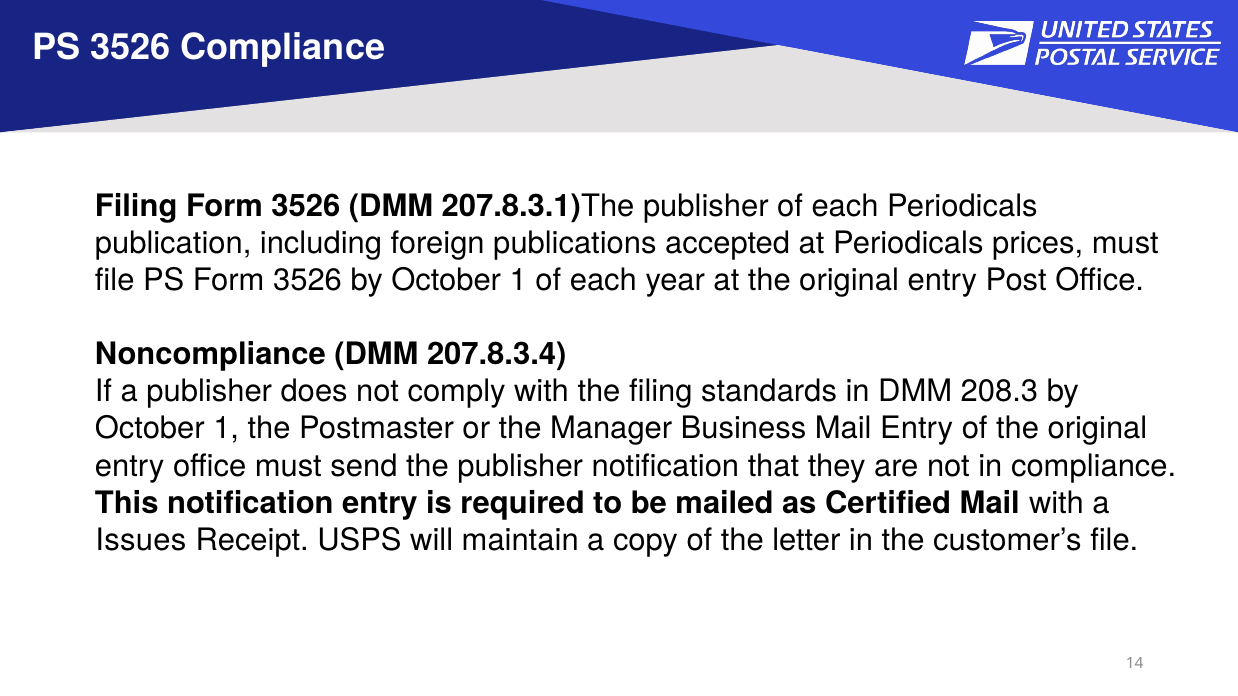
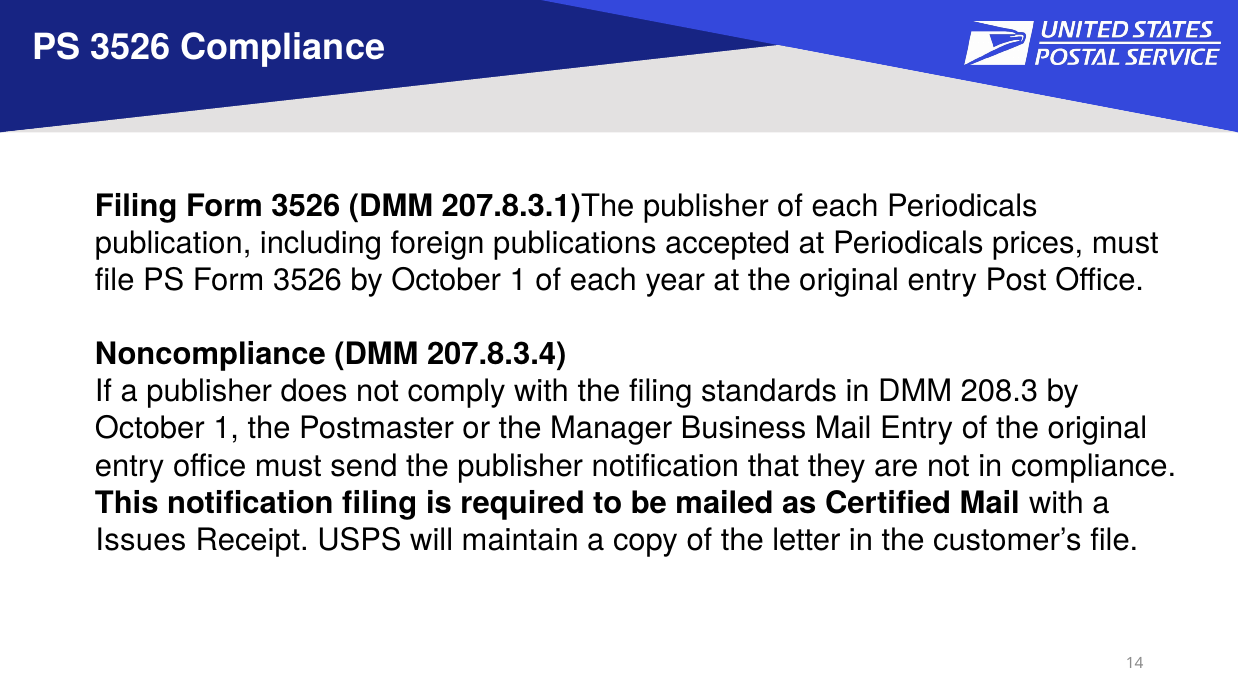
notification entry: entry -> filing
